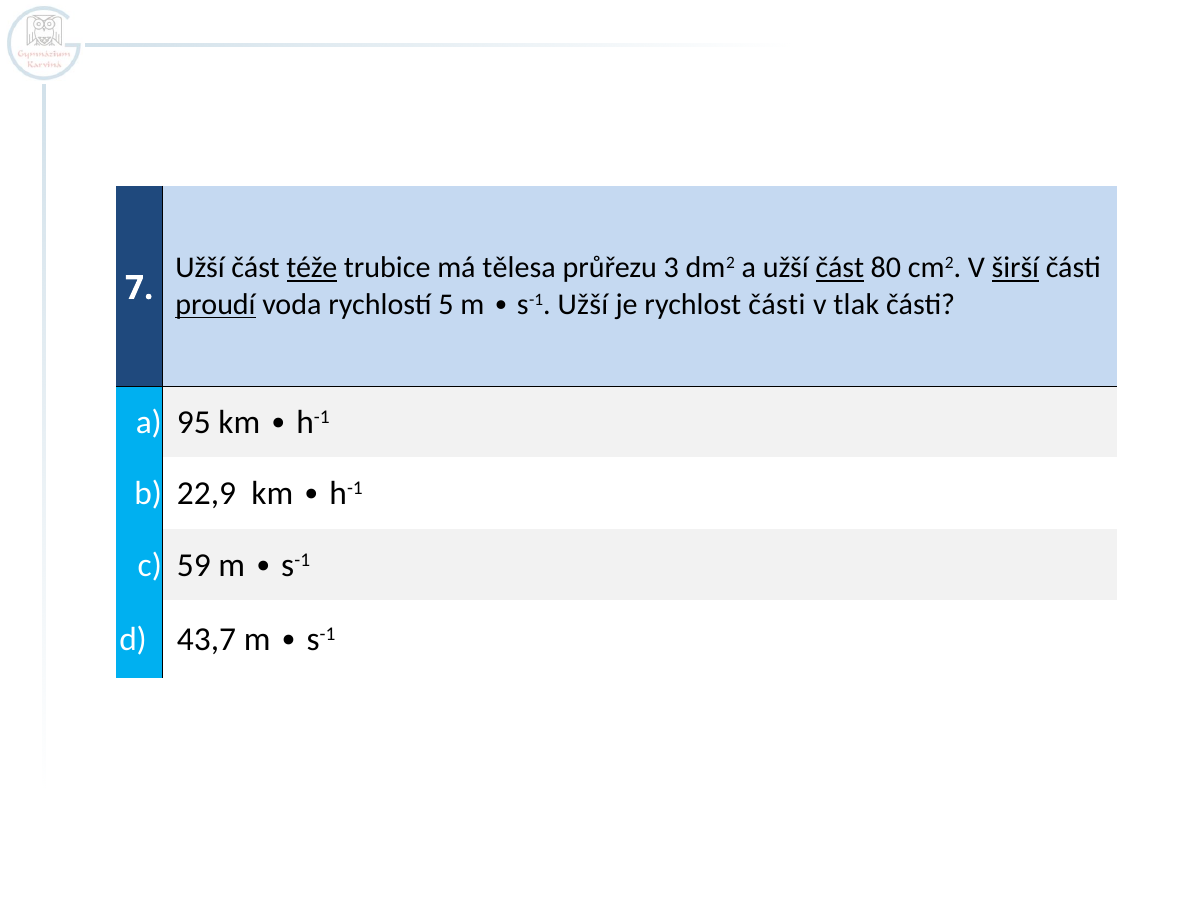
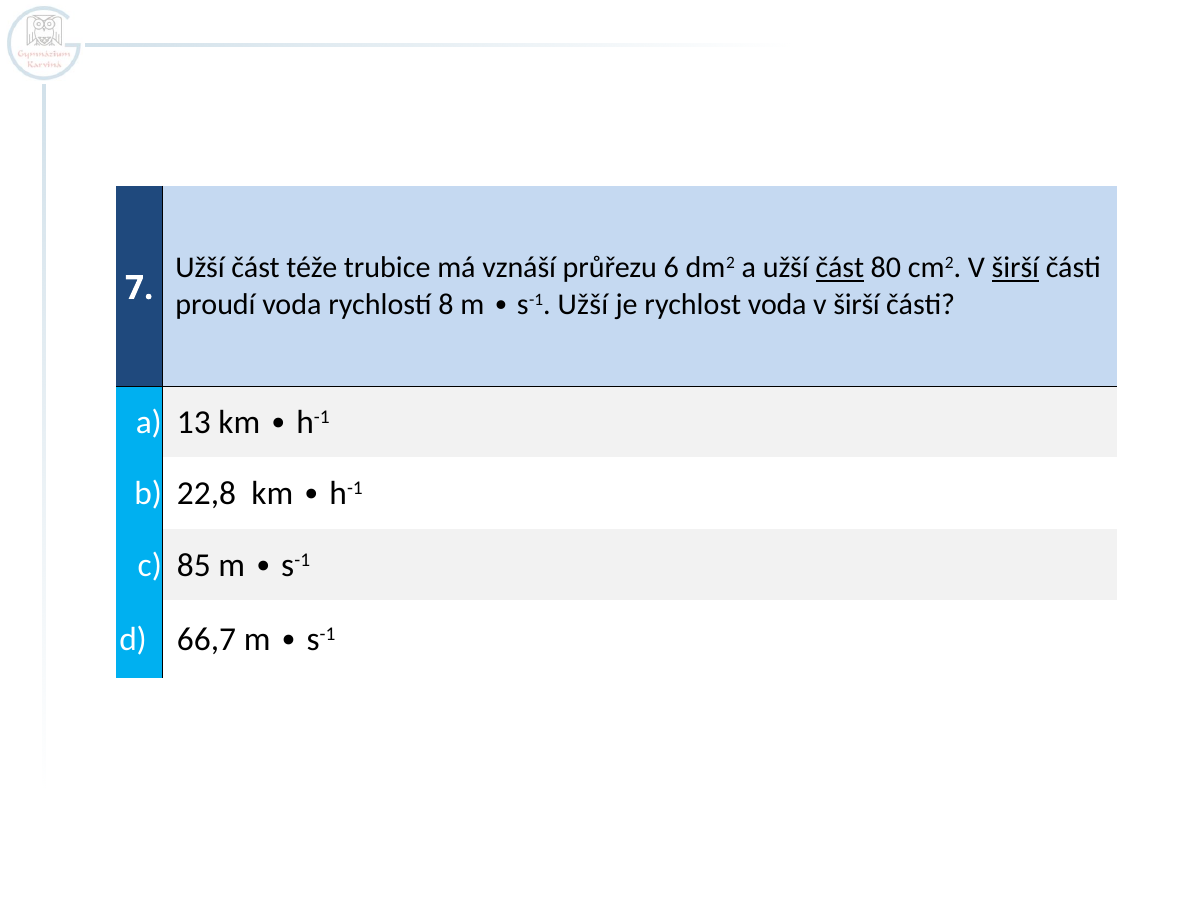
téže underline: present -> none
tělesa: tělesa -> vznáší
3: 3 -> 6
rychlost části: části -> voda
tlak at (856, 305): tlak -> širší
proudí underline: present -> none
5: 5 -> 8
95: 95 -> 13
22,9: 22,9 -> 22,8
59: 59 -> 85
43,7: 43,7 -> 66,7
